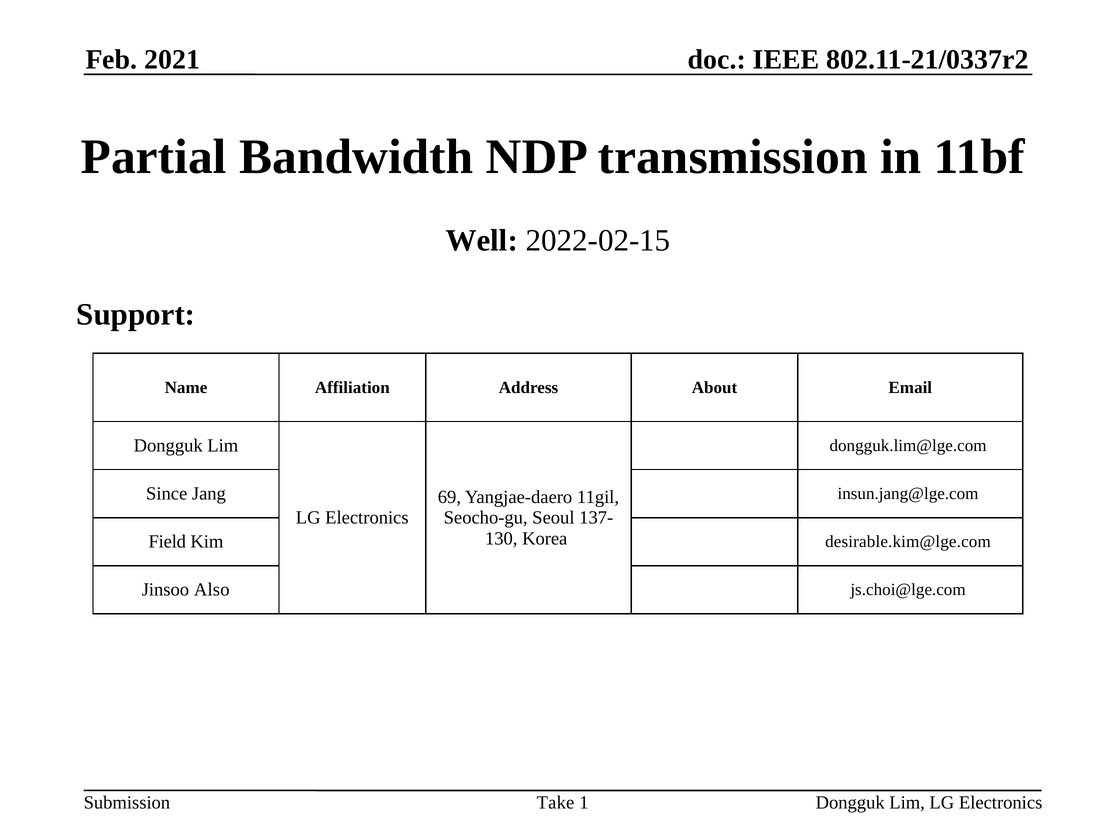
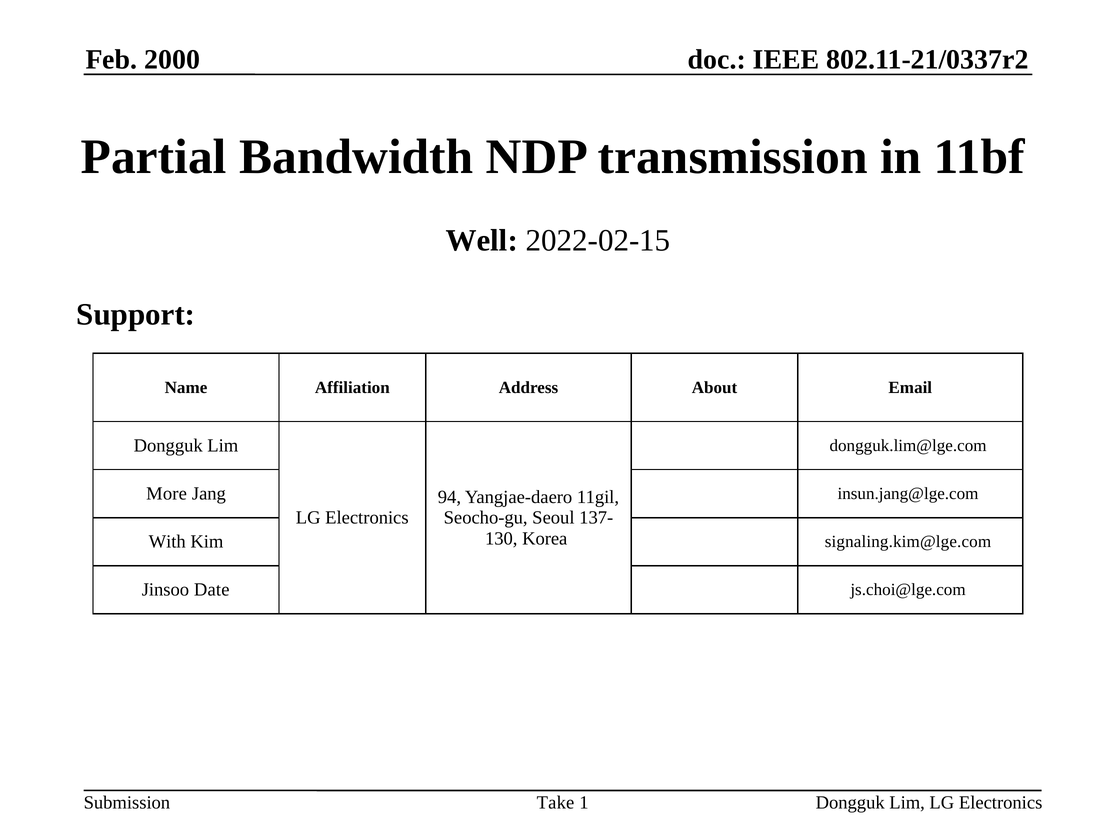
2021: 2021 -> 2000
Since: Since -> More
69: 69 -> 94
Field: Field -> With
desirable.kim@lge.com: desirable.kim@lge.com -> signaling.kim@lge.com
Also: Also -> Date
